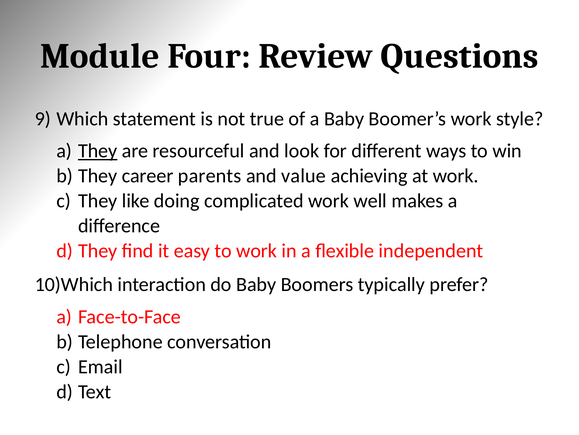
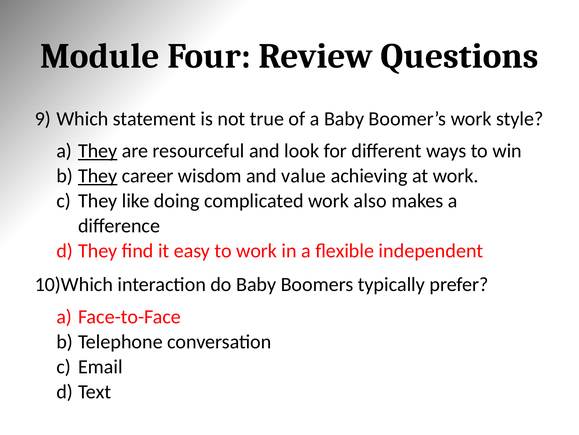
They at (98, 176) underline: none -> present
parents: parents -> wisdom
well: well -> also
